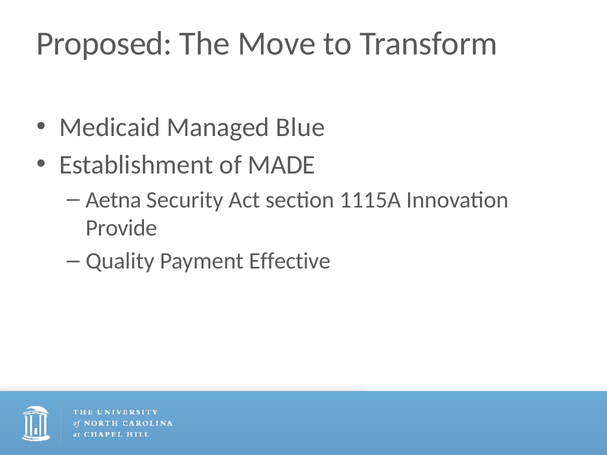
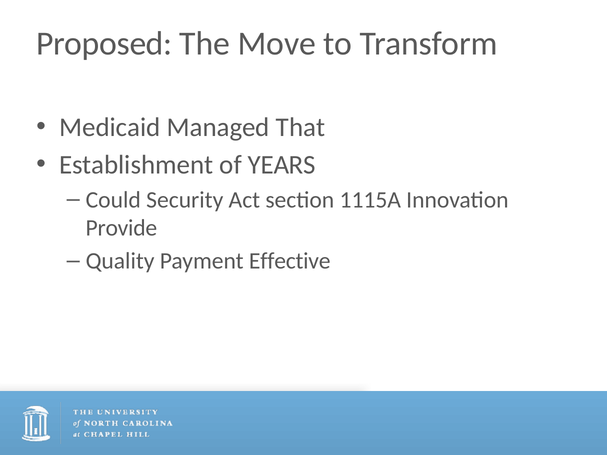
Blue: Blue -> That
MADE: MADE -> YEARS
Aetna: Aetna -> Could
